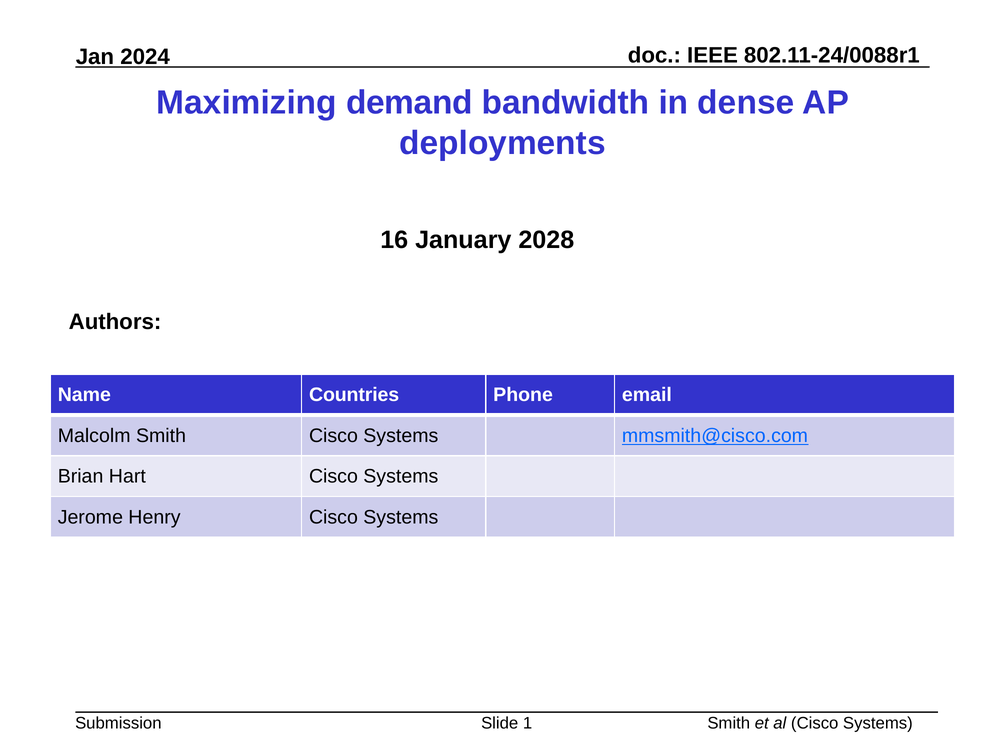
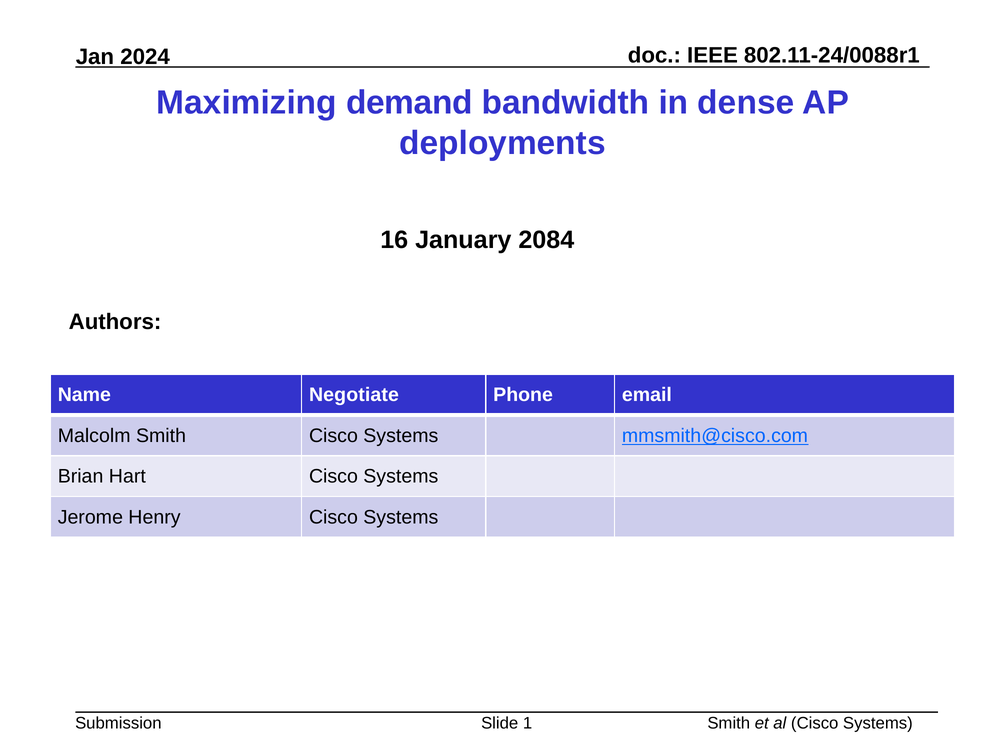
2028: 2028 -> 2084
Countries: Countries -> Negotiate
